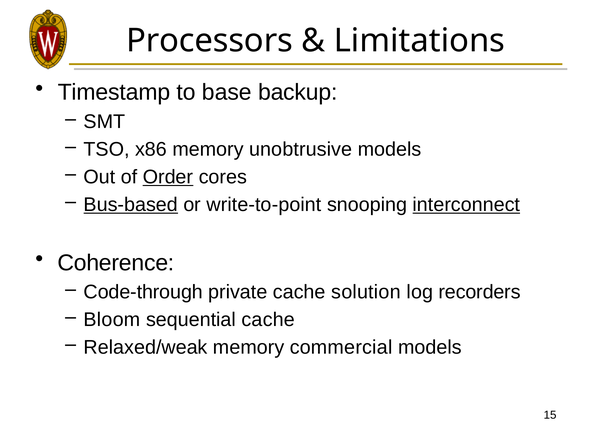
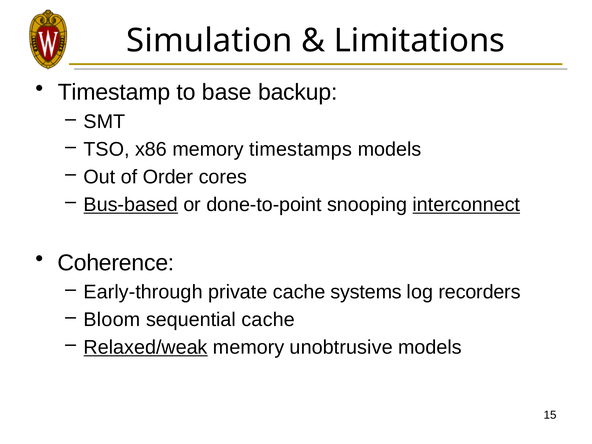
Processors: Processors -> Simulation
unobtrusive: unobtrusive -> timestamps
Order underline: present -> none
write-to-point: write-to-point -> done-to-point
Code-through: Code-through -> Early-through
solution: solution -> systems
Relaxed/weak underline: none -> present
commercial: commercial -> unobtrusive
